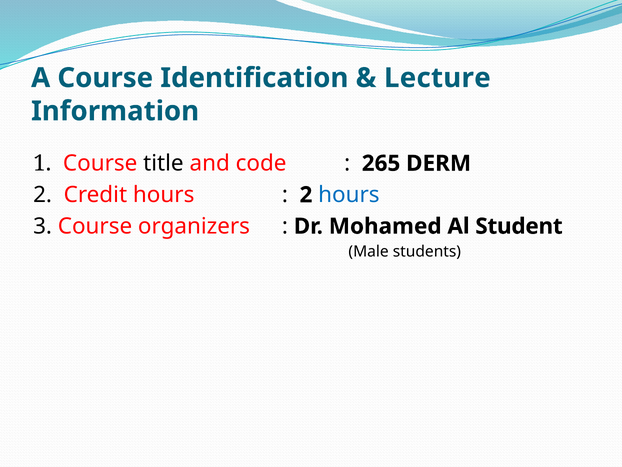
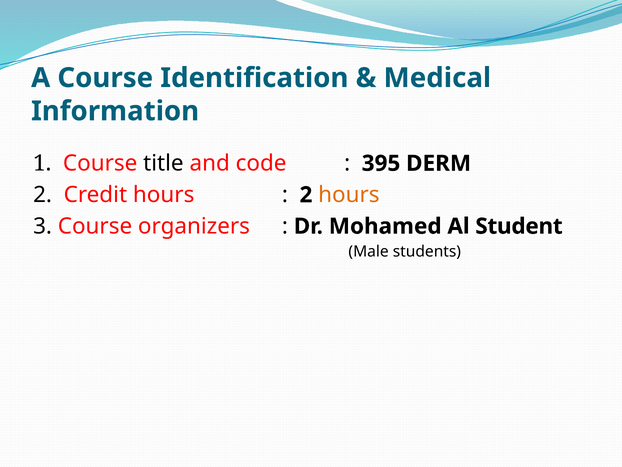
Lecture: Lecture -> Medical
265: 265 -> 395
hours at (349, 195) colour: blue -> orange
